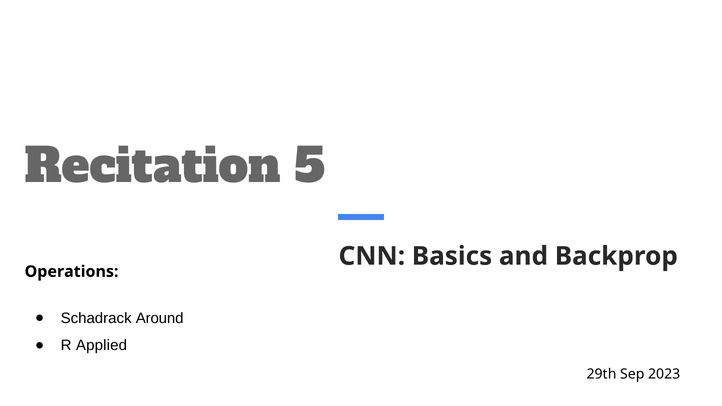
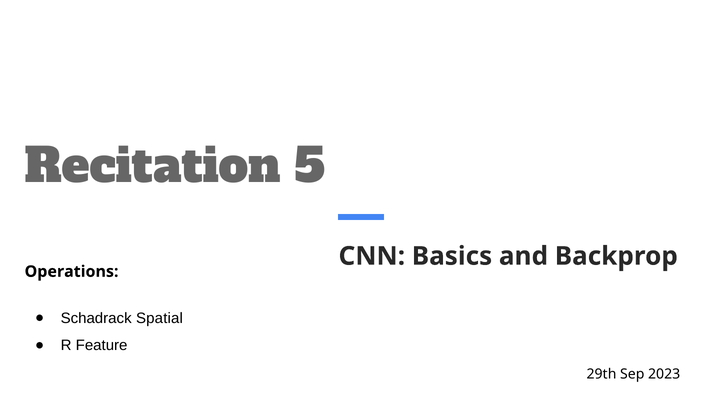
Around: Around -> Spatial
Applied: Applied -> Feature
